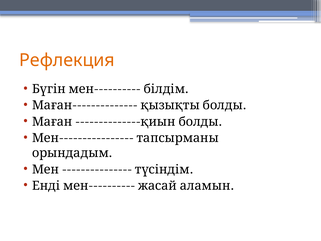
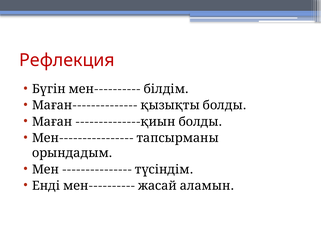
Рефлекция colour: orange -> red
